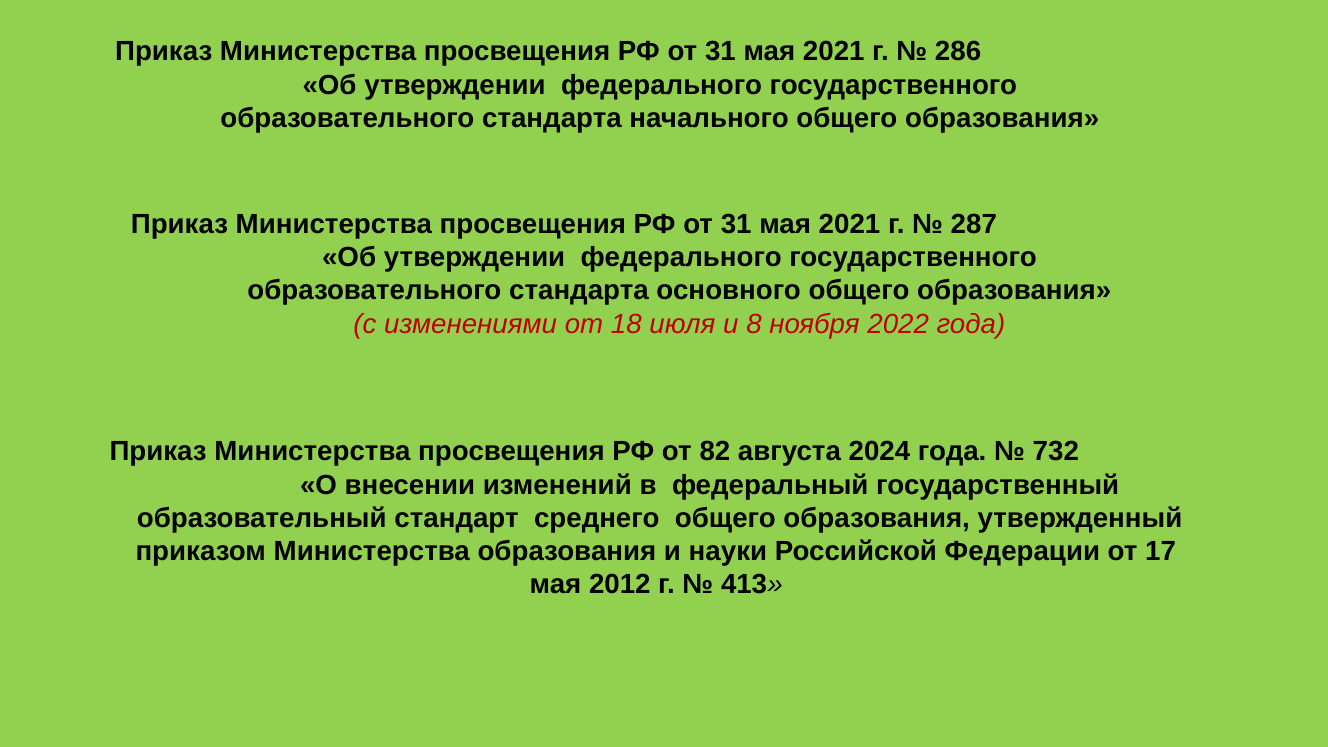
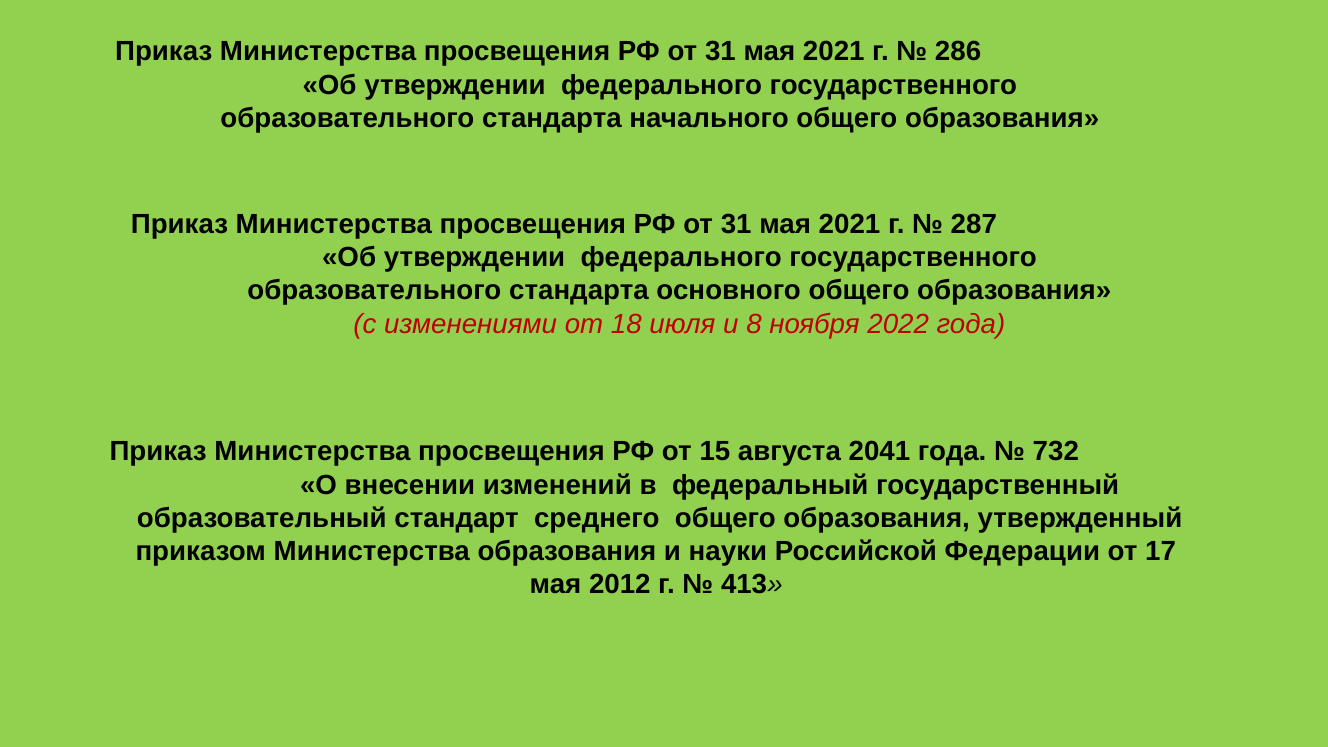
82: 82 -> 15
2024: 2024 -> 2041
